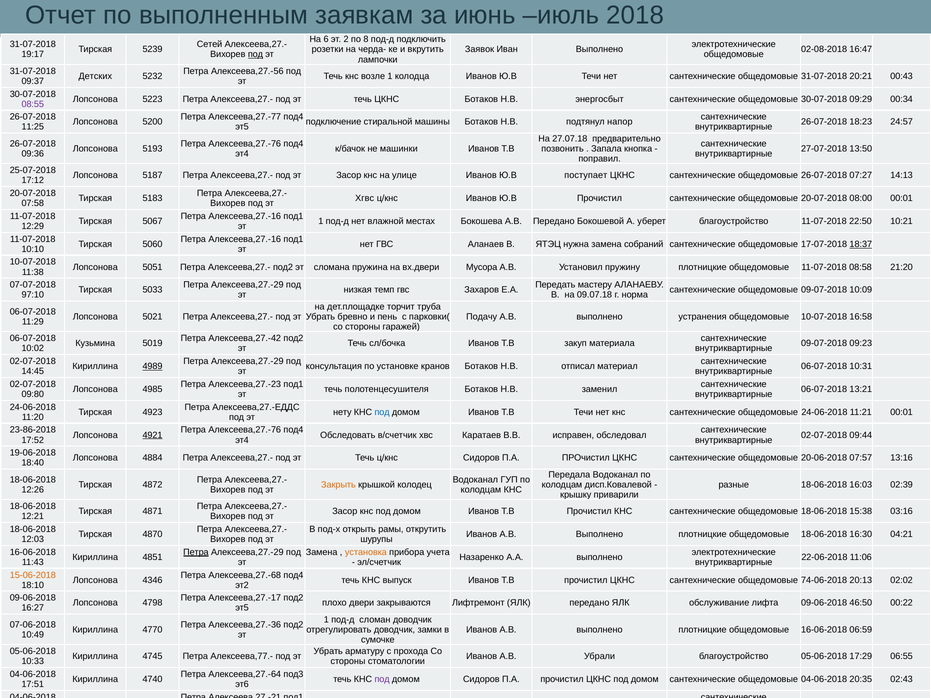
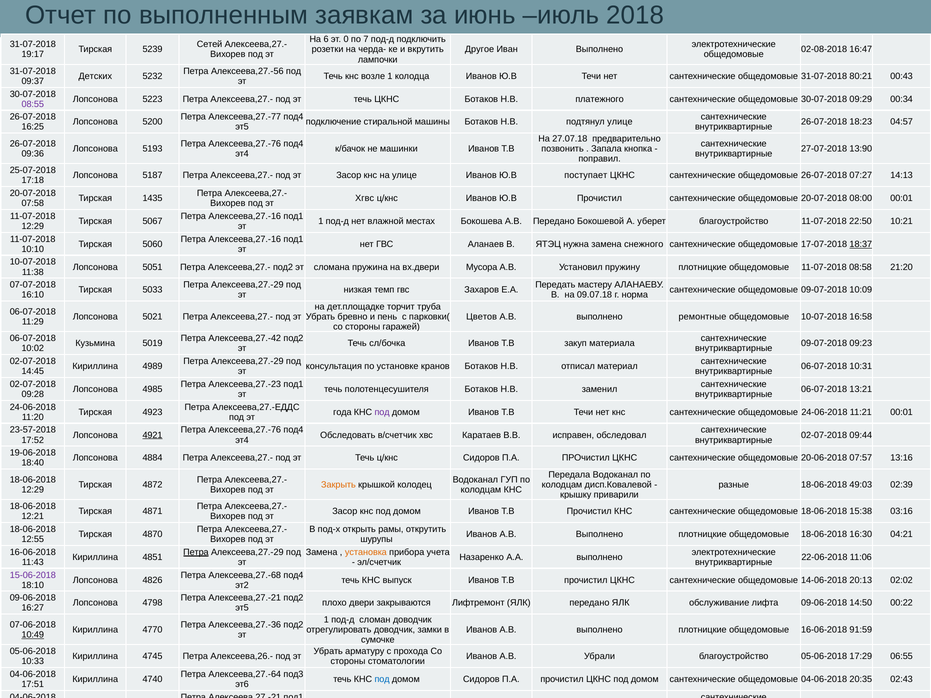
2: 2 -> 0
8: 8 -> 7
Заявок: Заявок -> Другое
под at (255, 55) underline: present -> none
20:21: 20:21 -> 80:21
энергосбыт: энергосбыт -> платежного
подтянул напор: напор -> улице
24:57: 24:57 -> 04:57
11:25: 11:25 -> 16:25
13:50: 13:50 -> 13:90
17:12: 17:12 -> 17:18
5183: 5183 -> 1435
собраний: собраний -> снежного
97:10: 97:10 -> 16:10
Подачу: Подачу -> Цветов
устранения: устранения -> ремонтные
4989 underline: present -> none
09:80: 09:80 -> 09:28
нету: нету -> года
под at (382, 412) colour: blue -> purple
23-86-2018: 23-86-2018 -> 23-57-2018
16:03: 16:03 -> 49:03
12:26 at (33, 490): 12:26 -> 12:29
12:03: 12:03 -> 12:55
15-06-2018 colour: orange -> purple
4346: 4346 -> 4826
74-06-2018: 74-06-2018 -> 14-06-2018
Алексеева,27.-17 at (245, 598): Алексеева,27.-17 -> Алексеева,27.-21
46:50: 46:50 -> 14:50
06:59: 06:59 -> 91:59
10:49 underline: none -> present
Алексеева,77.-: Алексеева,77.- -> Алексеева,26.-
под at (382, 680) colour: purple -> blue
